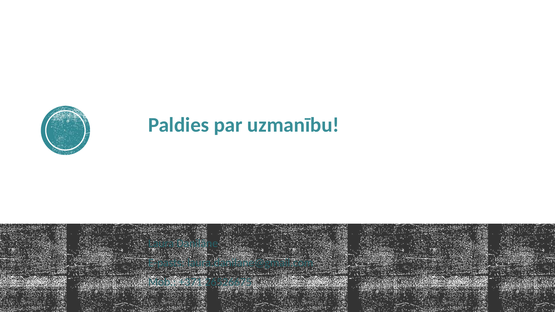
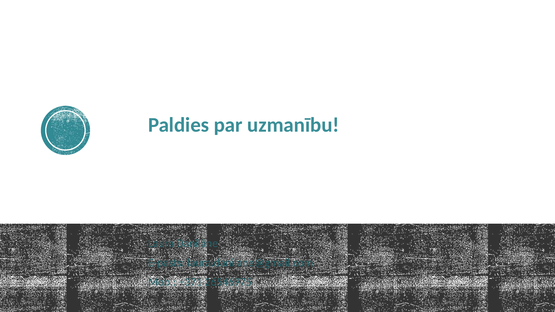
26526675: 26526675 -> 26546975
